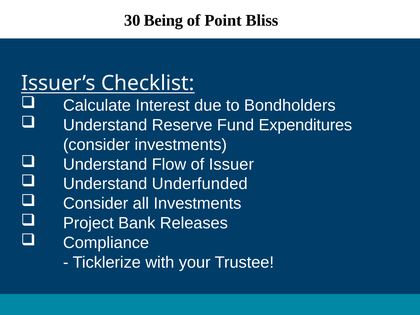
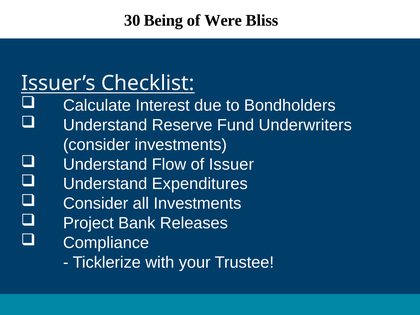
Point: Point -> Were
Expenditures: Expenditures -> Underwriters
Underfunded: Underfunded -> Expenditures
